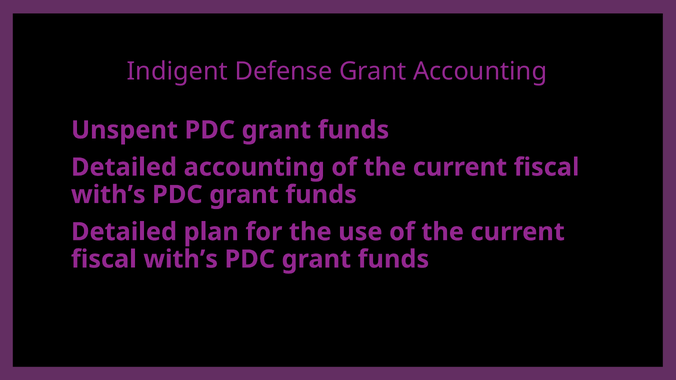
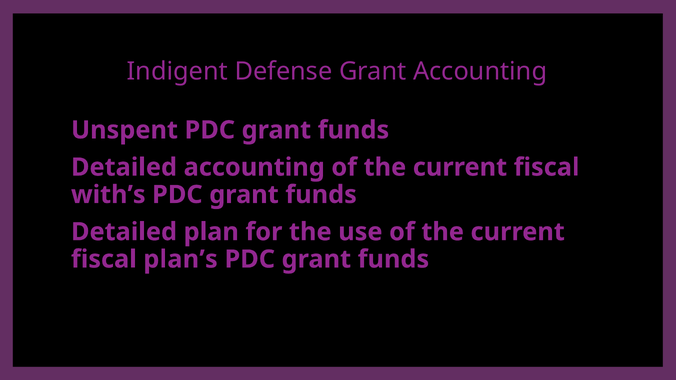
with’s at (181, 259): with’s -> plan’s
